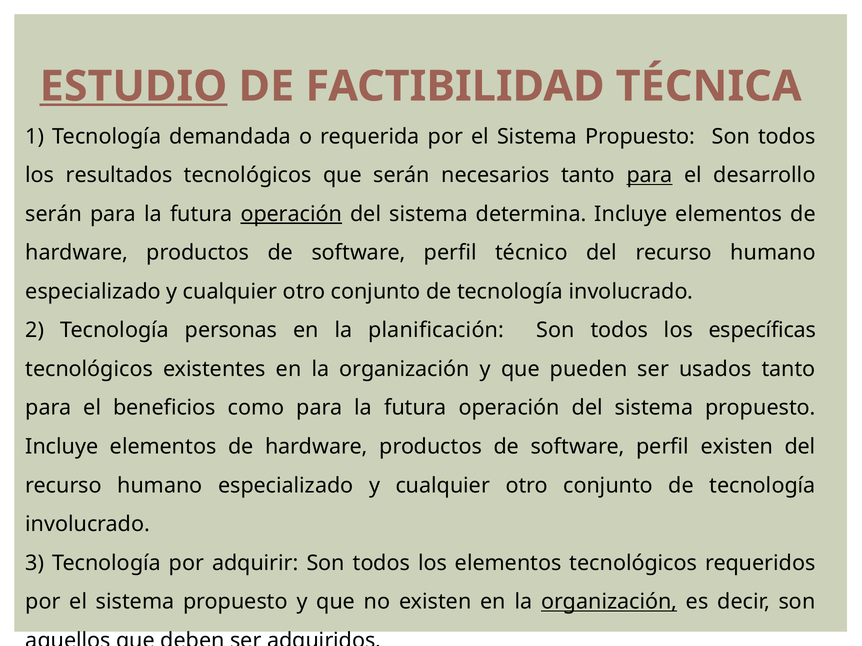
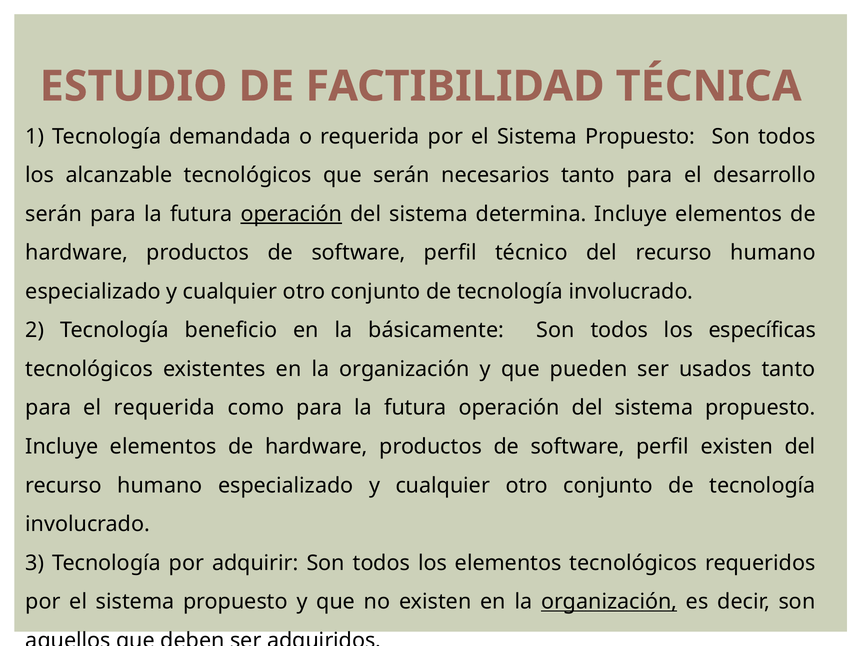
ESTUDIO underline: present -> none
resultados: resultados -> alcanzable
para at (650, 175) underline: present -> none
personas: personas -> beneficio
planificación: planificación -> básicamente
el beneficios: beneficios -> requerida
